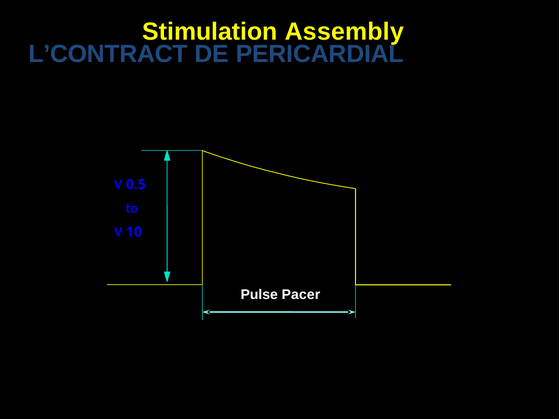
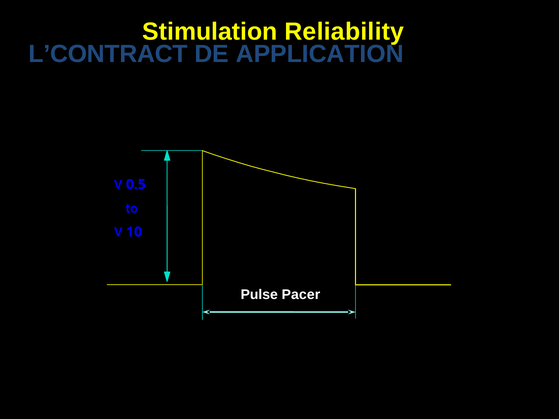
Assembly: Assembly -> Reliability
PERICARDIAL: PERICARDIAL -> APPLICATION
